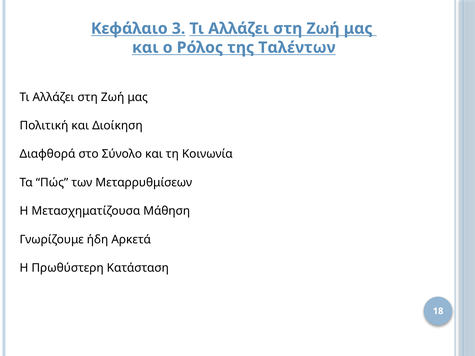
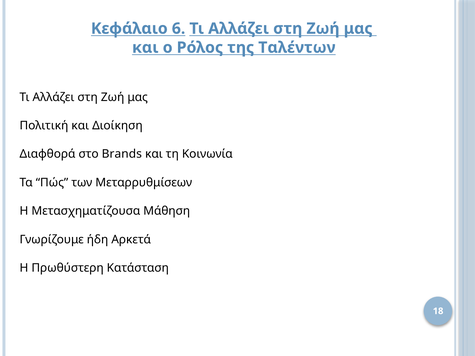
3: 3 -> 6
Σύνολο: Σύνολο -> Brands
